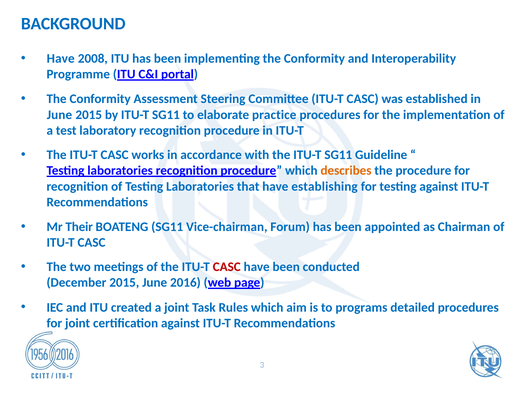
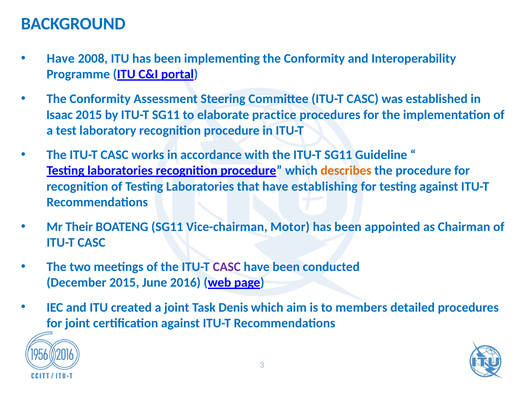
June at (59, 115): June -> Isaac
Forum: Forum -> Motor
CASC at (227, 267) colour: red -> purple
Rules: Rules -> Denis
programs: programs -> members
